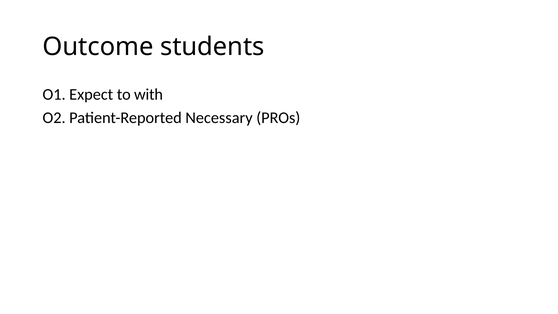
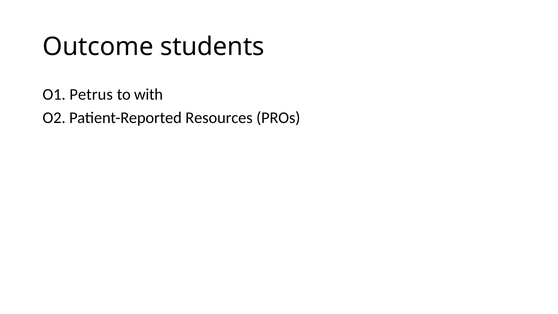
Expect: Expect -> Petrus
Necessary: Necessary -> Resources
